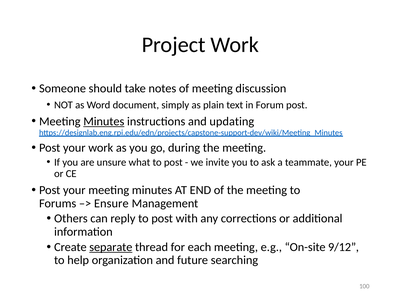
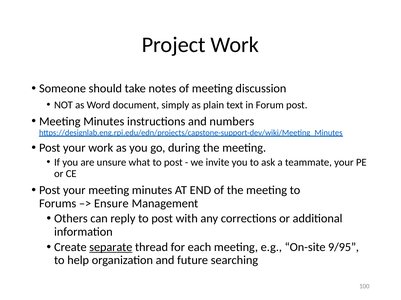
Minutes at (104, 122) underline: present -> none
updating: updating -> numbers
9/12: 9/12 -> 9/95
